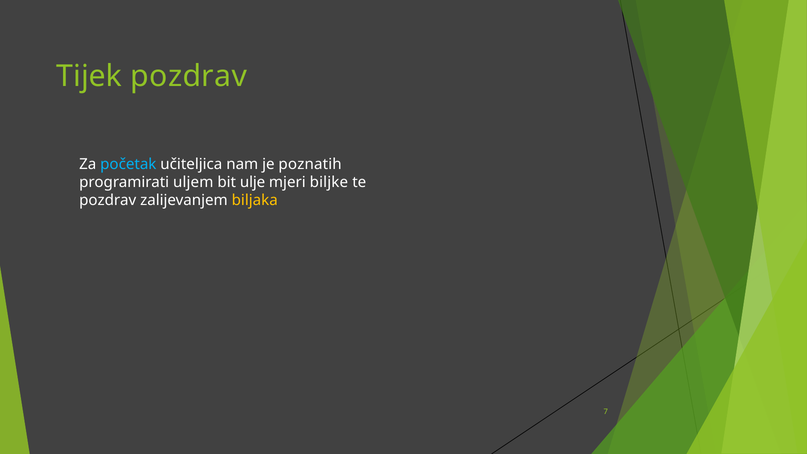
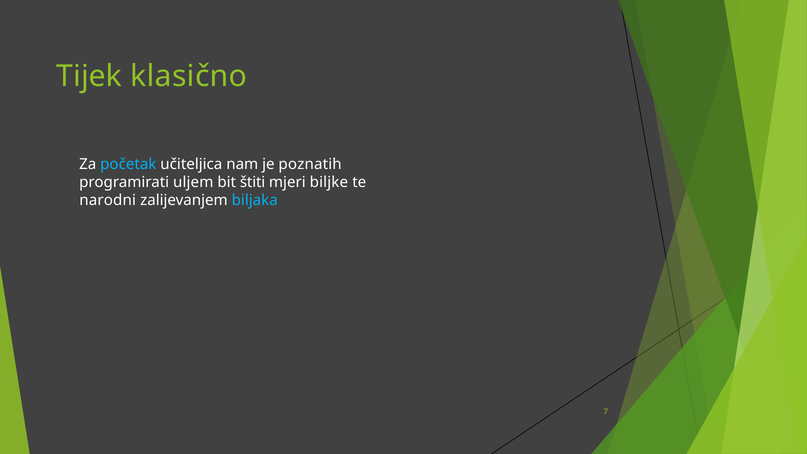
Tijek pozdrav: pozdrav -> klasično
ulje: ulje -> štiti
pozdrav at (108, 200): pozdrav -> narodni
biljaka colour: yellow -> light blue
